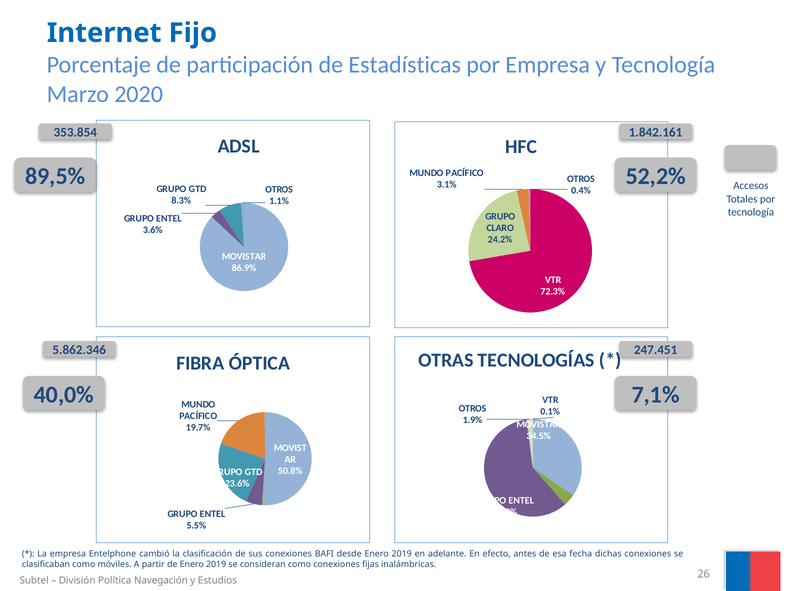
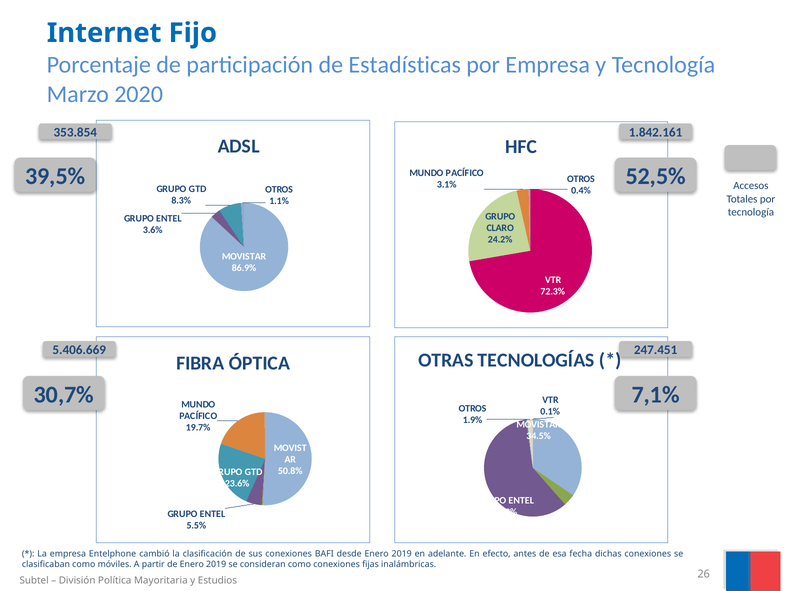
89,5%: 89,5% -> 39,5%
52,2%: 52,2% -> 52,5%
5.862.346: 5.862.346 -> 5.406.669
40,0%: 40,0% -> 30,7%
Navegación: Navegación -> Mayoritaria
